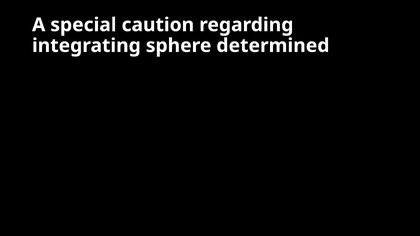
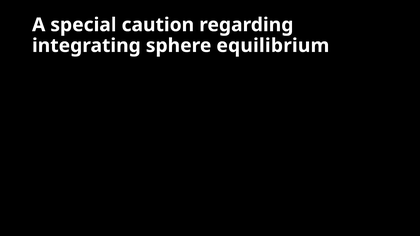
determined: determined -> equilibrium
